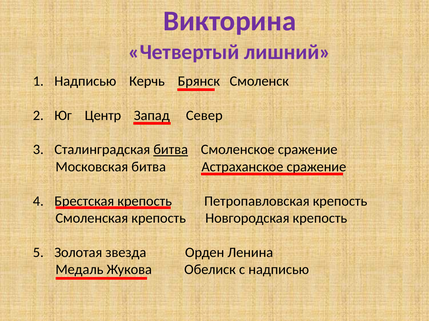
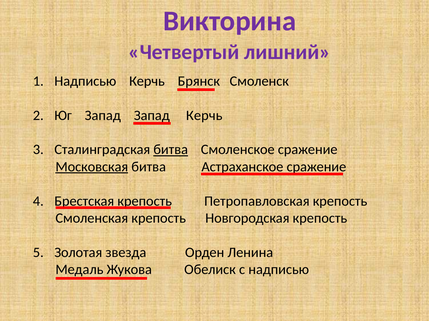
Юг Центр: Центр -> Запад
Север at (204, 116): Север -> Керчь
Московская underline: none -> present
